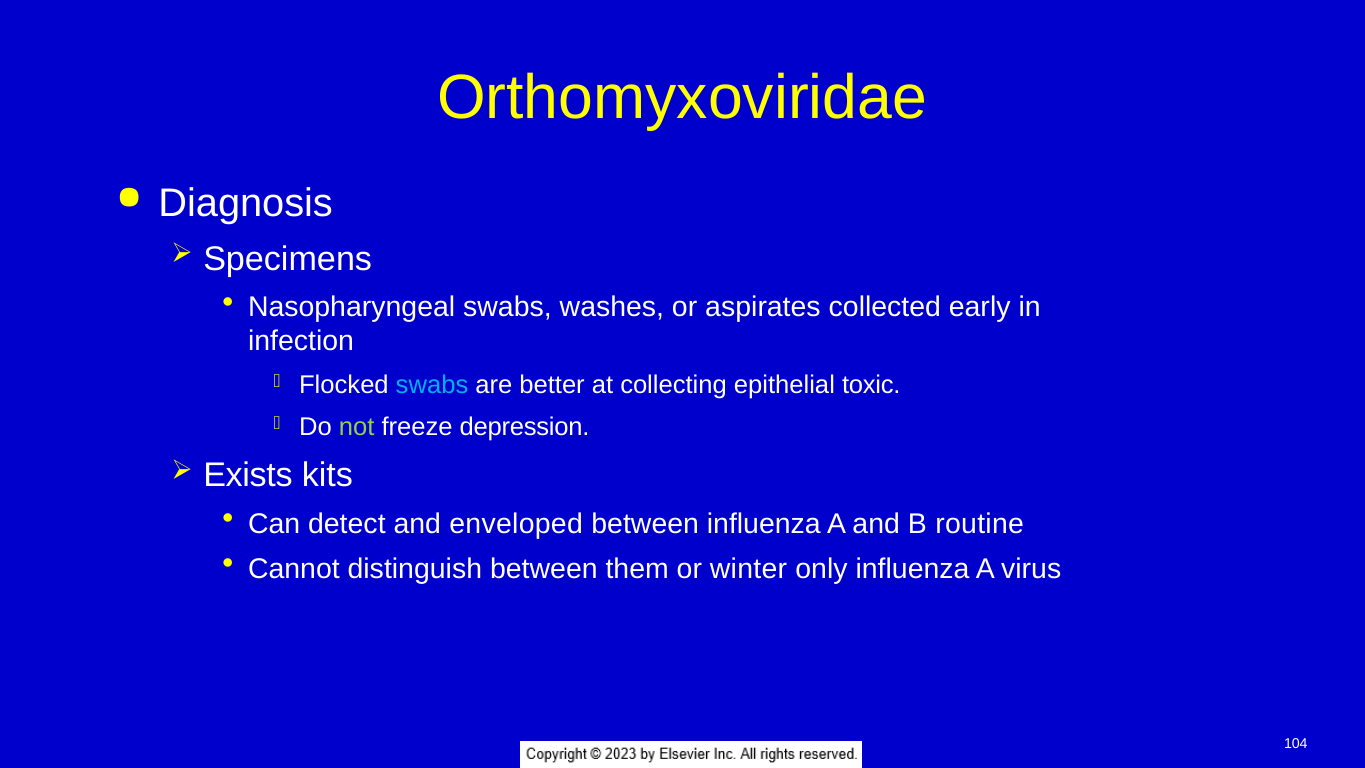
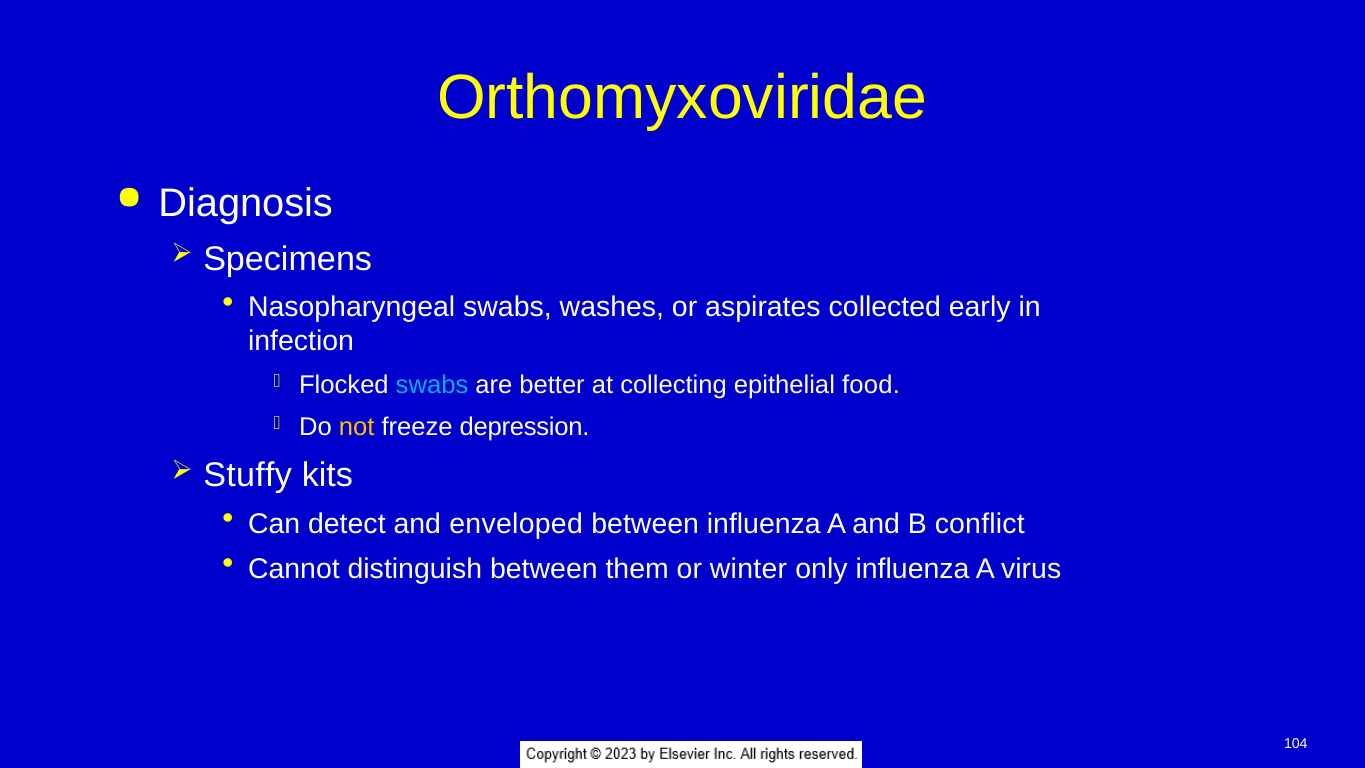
toxic: toxic -> food
not colour: light green -> yellow
Exists: Exists -> Stuffy
routine: routine -> conflict
